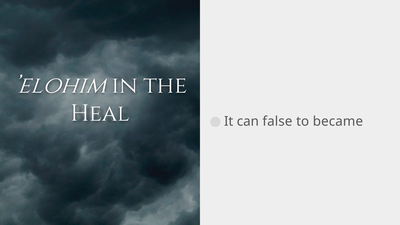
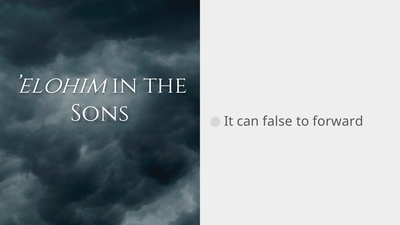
Heal: Heal -> Sons
became: became -> forward
